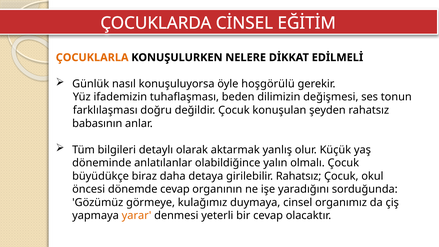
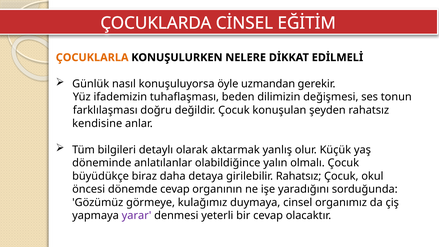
hoşgörülü: hoşgörülü -> uzmandan
babasının: babasının -> kendisine
yarar colour: orange -> purple
